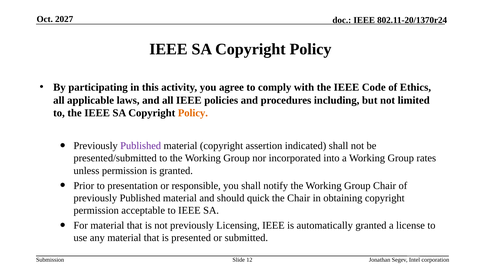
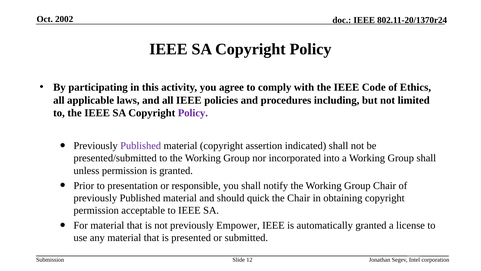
2027: 2027 -> 2002
Policy at (193, 113) colour: orange -> purple
Group rates: rates -> shall
Licensing: Licensing -> Empower
